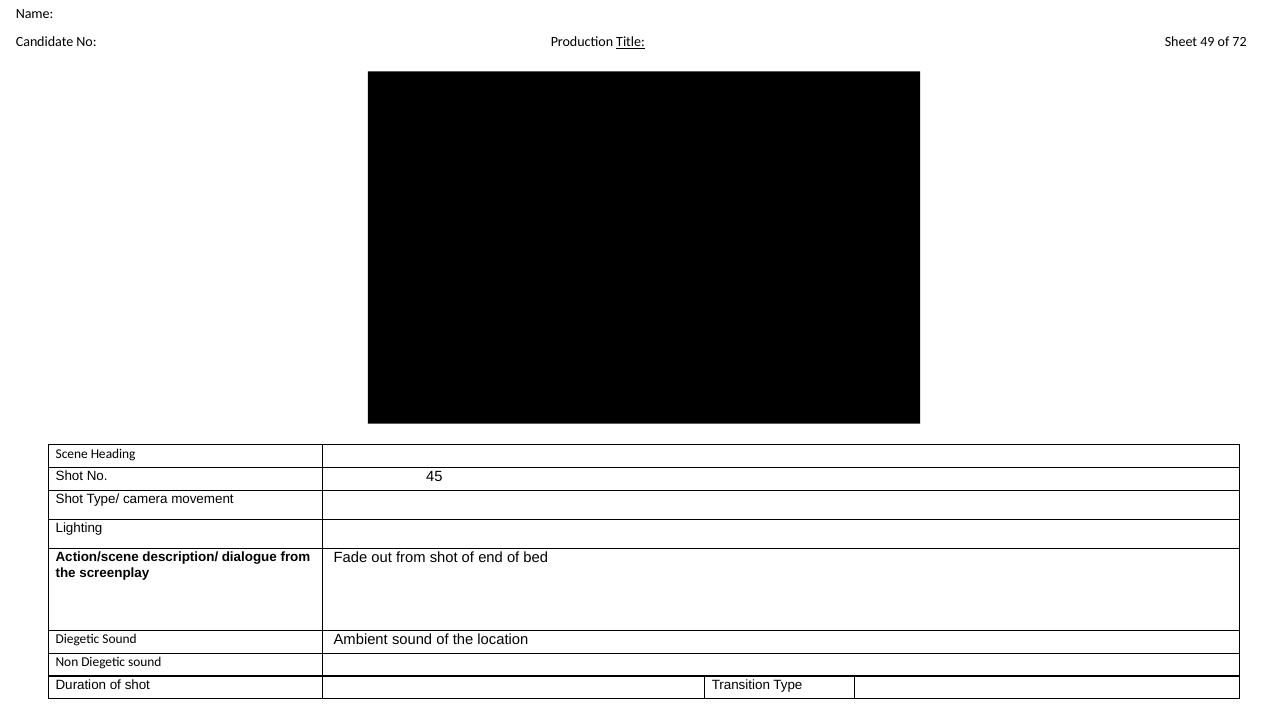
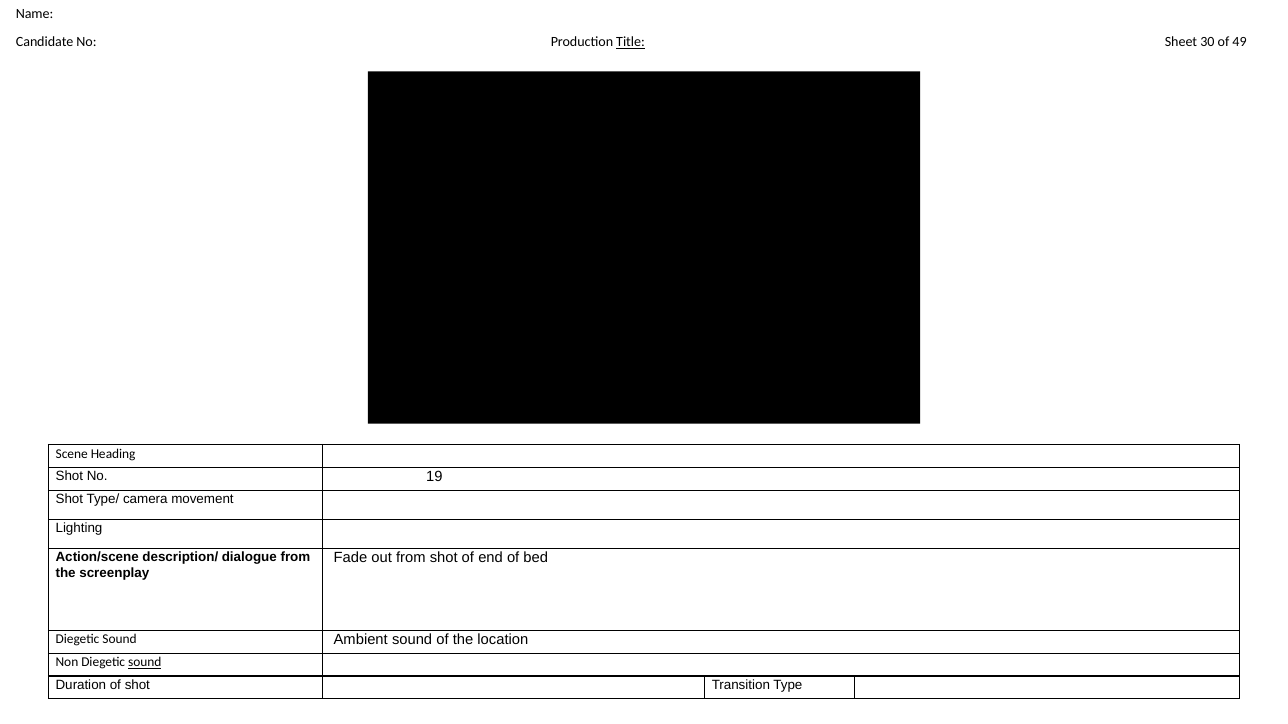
49: 49 -> 30
72: 72 -> 49
45: 45 -> 19
sound at (145, 663) underline: none -> present
